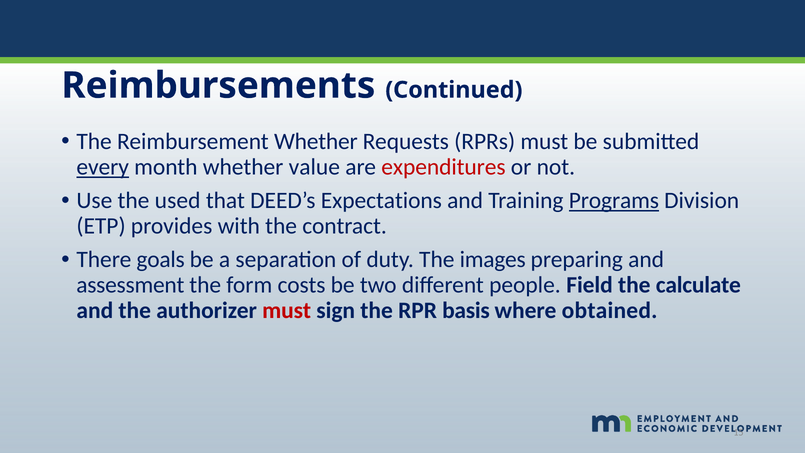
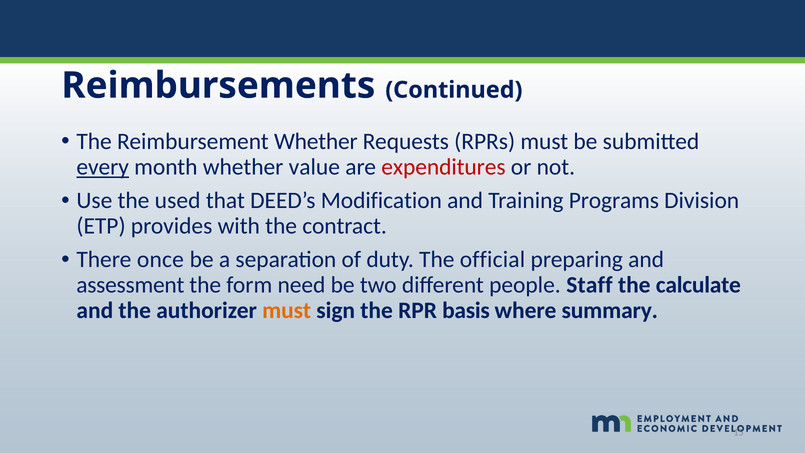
Expectations: Expectations -> Modification
Programs underline: present -> none
goals: goals -> once
images: images -> official
costs: costs -> need
Field: Field -> Staff
must at (287, 310) colour: red -> orange
obtained: obtained -> summary
